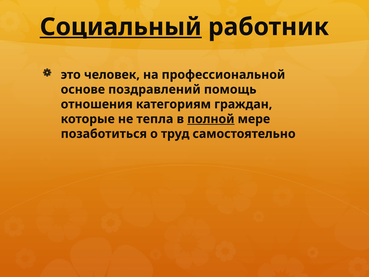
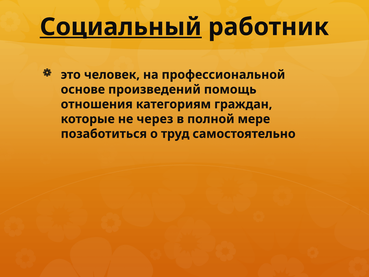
поздравлений: поздравлений -> произведений
тепла: тепла -> через
полной underline: present -> none
